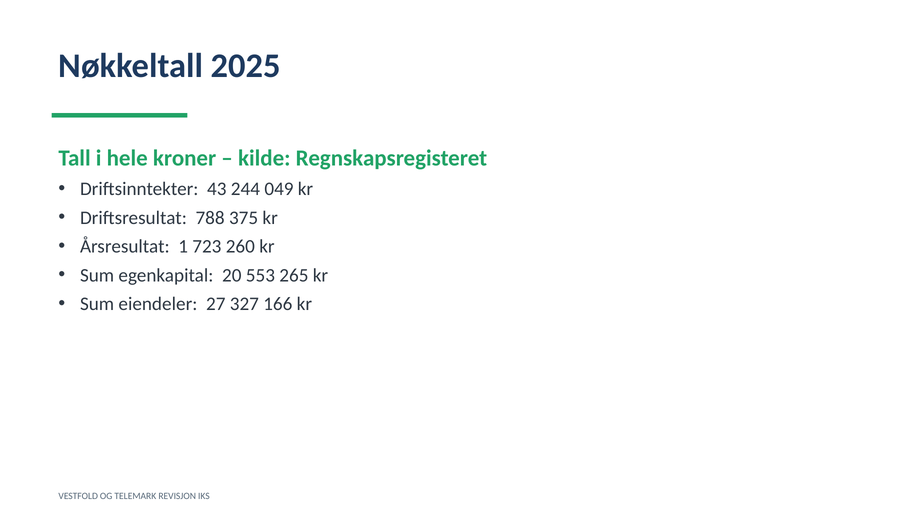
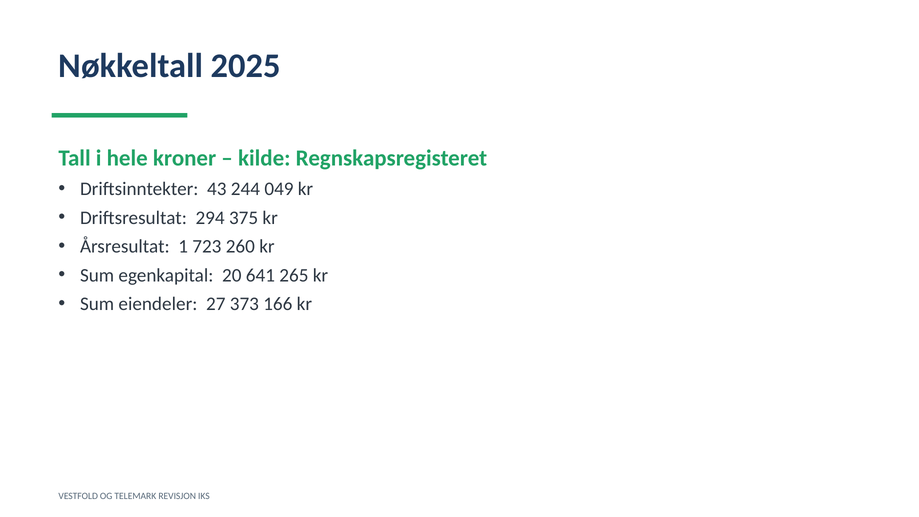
788: 788 -> 294
553: 553 -> 641
327: 327 -> 373
